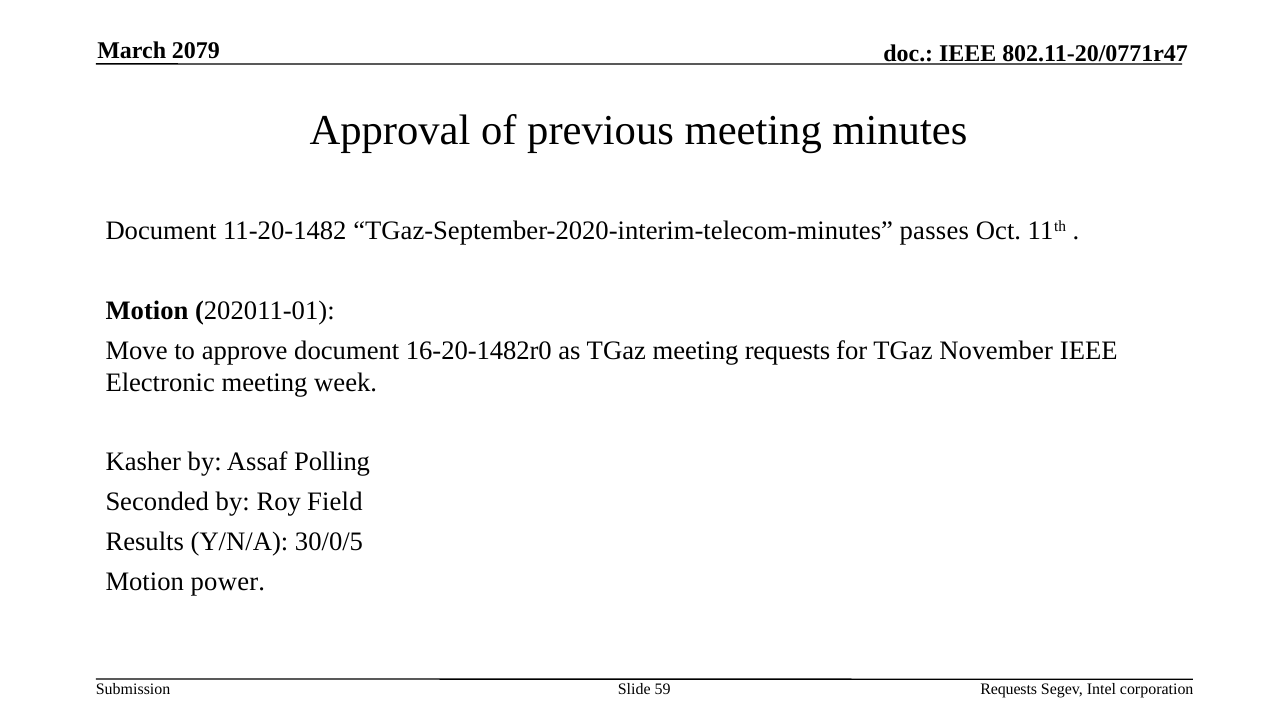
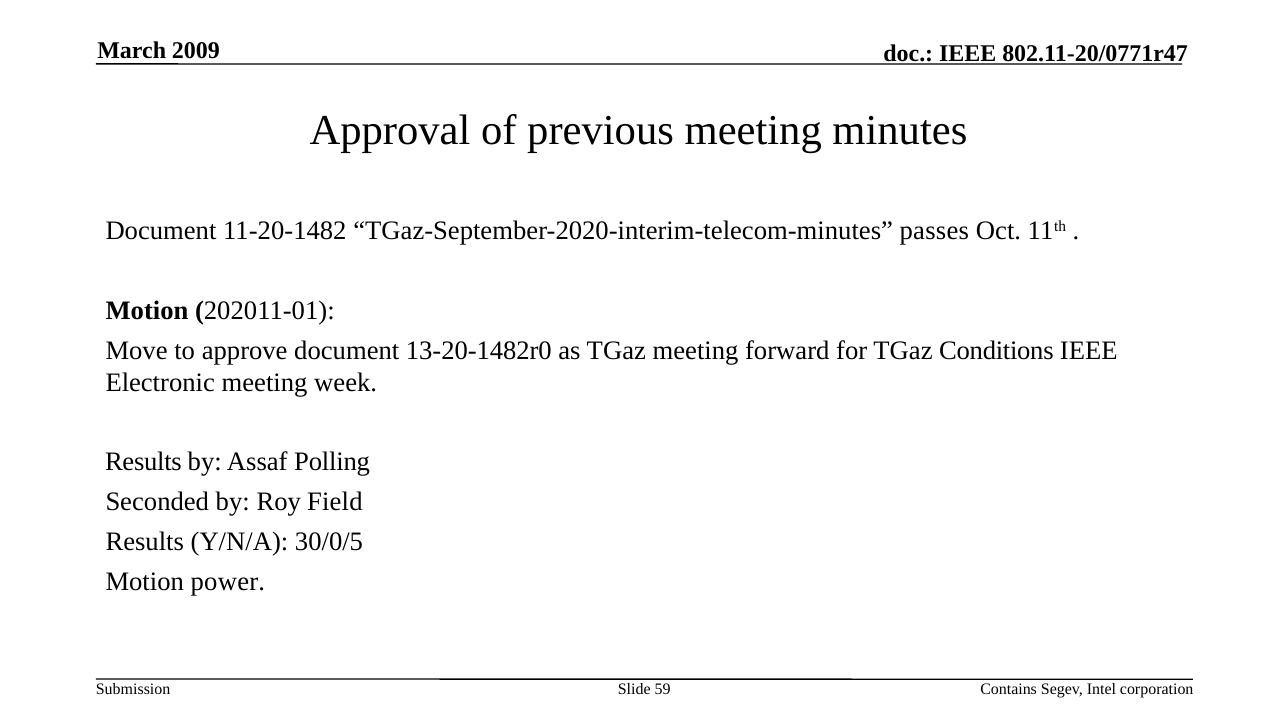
2079: 2079 -> 2009
16-20-1482r0: 16-20-1482r0 -> 13-20-1482r0
meeting requests: requests -> forward
November: November -> Conditions
Kasher at (143, 462): Kasher -> Results
Requests at (1009, 689): Requests -> Contains
